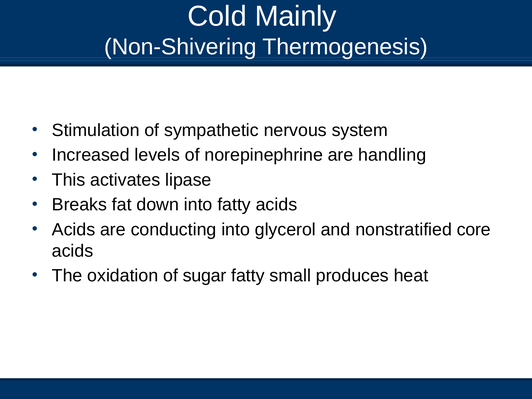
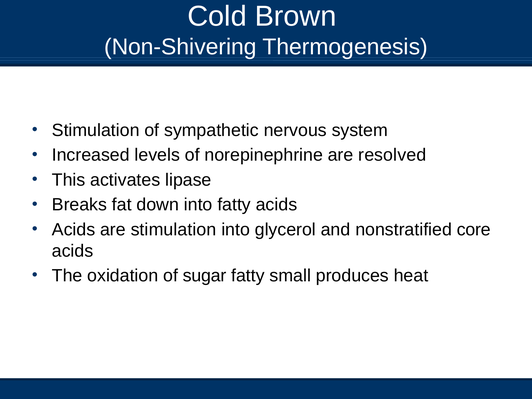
Mainly: Mainly -> Brown
handling: handling -> resolved
are conducting: conducting -> stimulation
